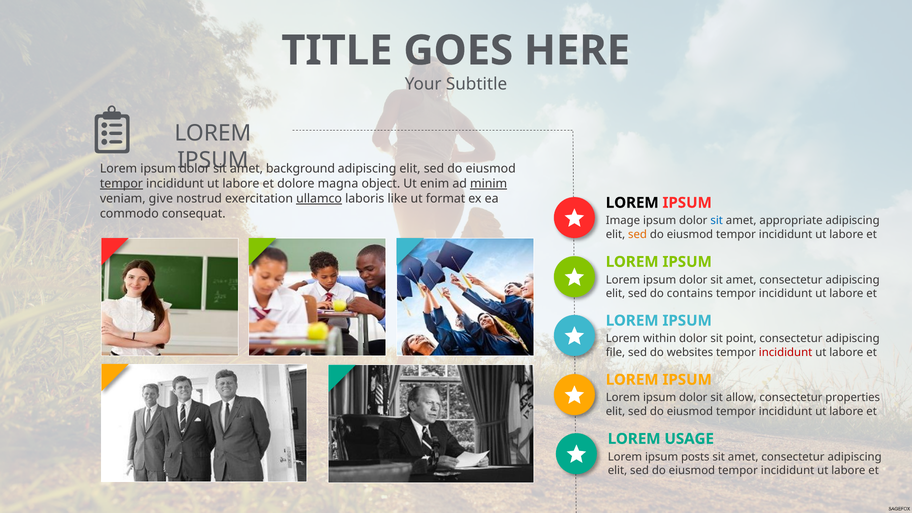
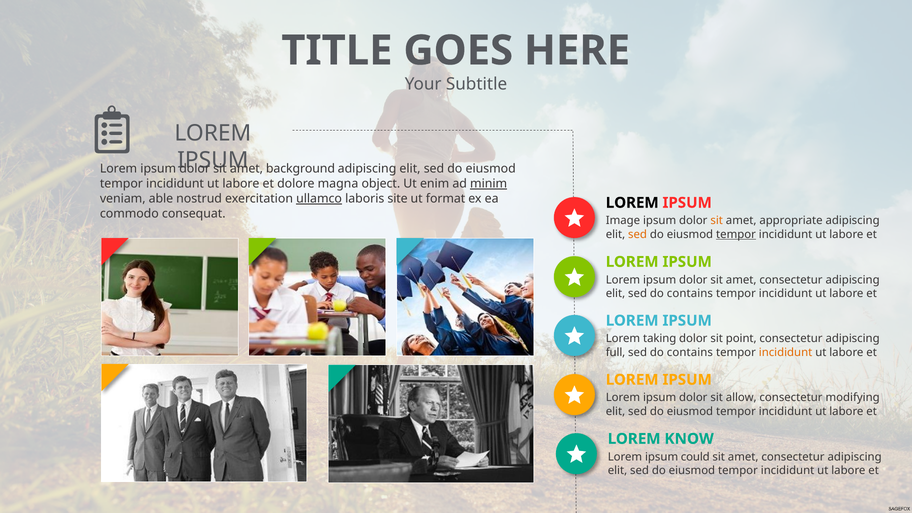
tempor at (121, 184) underline: present -> none
give: give -> able
like: like -> site
sit at (717, 221) colour: blue -> orange
tempor at (736, 234) underline: none -> present
within: within -> taking
file: file -> full
websites at (690, 352): websites -> contains
incididunt at (786, 352) colour: red -> orange
properties: properties -> modifying
USAGE: USAGE -> KNOW
posts: posts -> could
